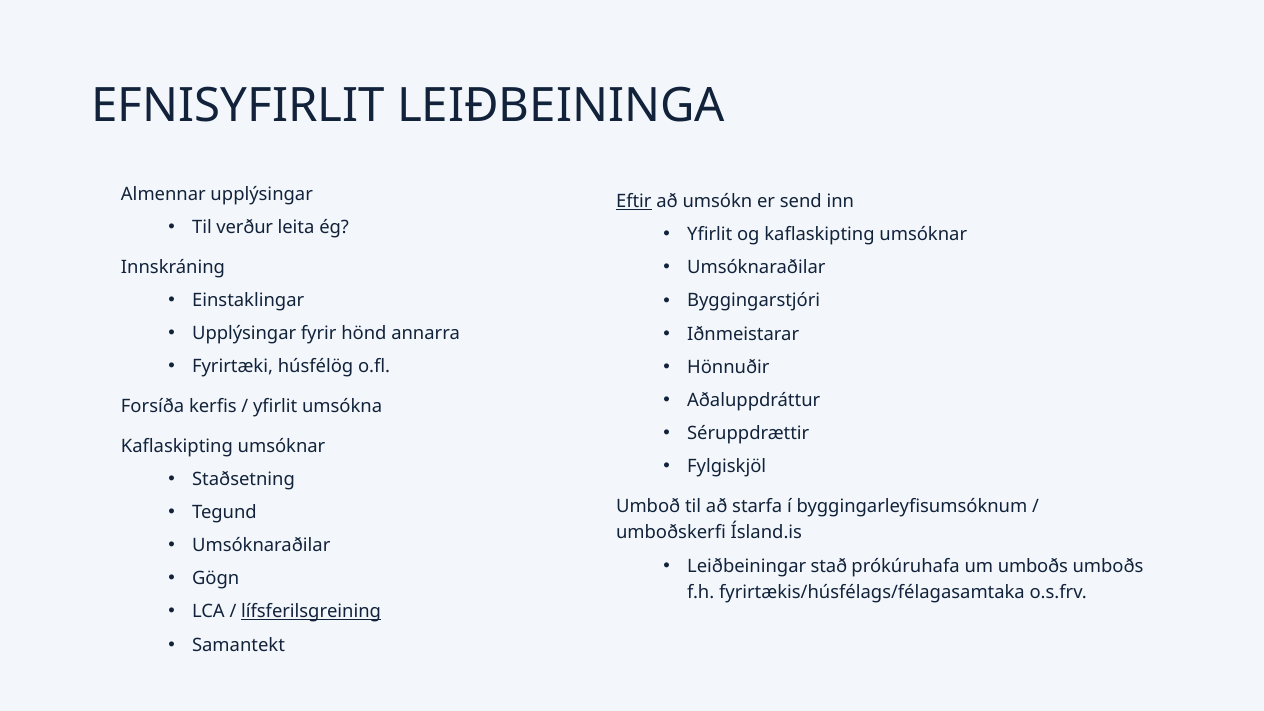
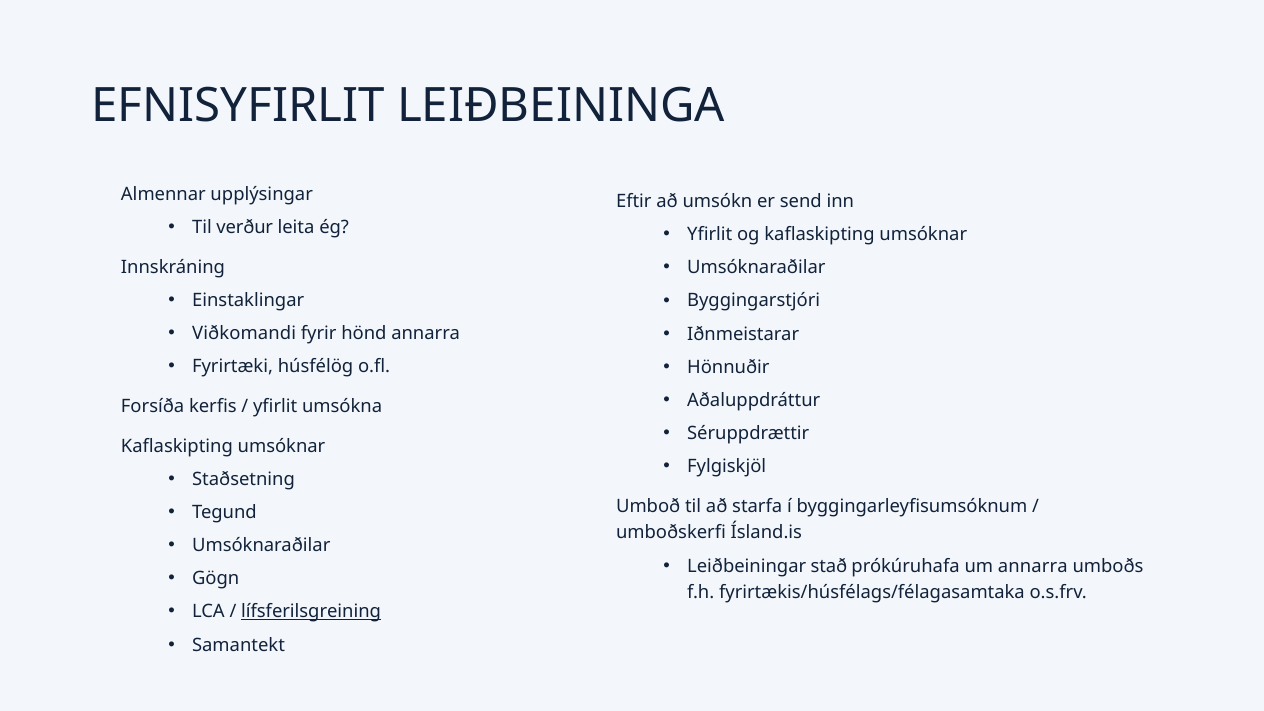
Eftir underline: present -> none
Upplýsingar at (244, 334): Upplýsingar -> Viðkomandi
um umboðs: umboðs -> annarra
